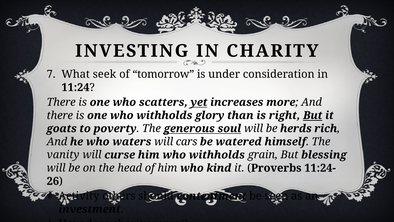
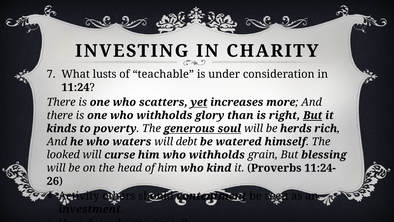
seek: seek -> lusts
tomorrow: tomorrow -> teachable
goats: goats -> kinds
cars: cars -> debt
vanity: vanity -> looked
